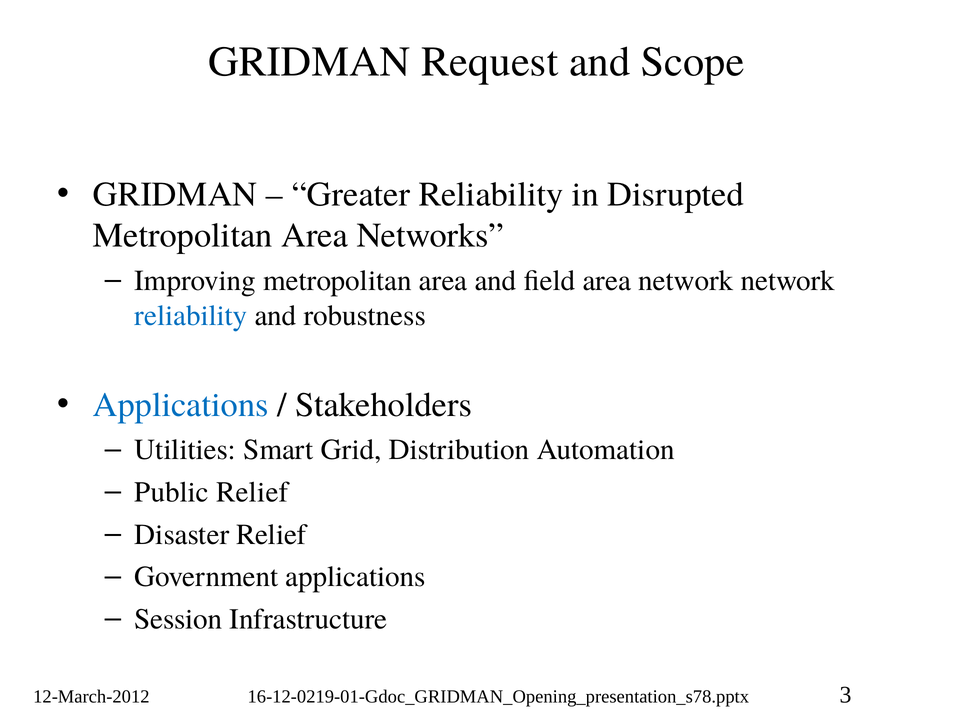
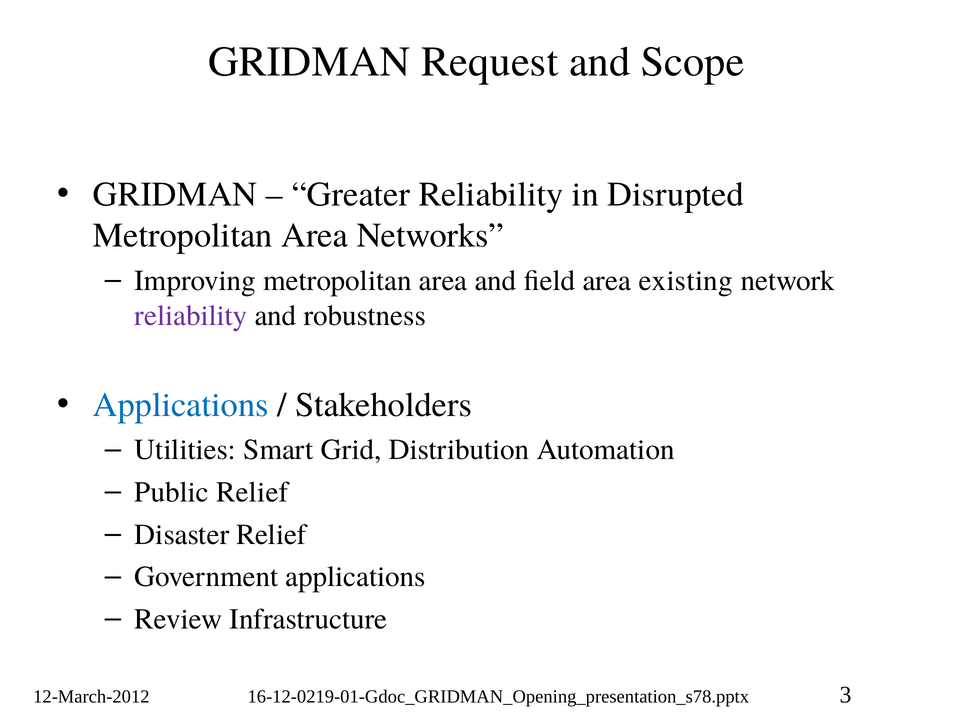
area network: network -> existing
reliability at (191, 316) colour: blue -> purple
Session: Session -> Review
